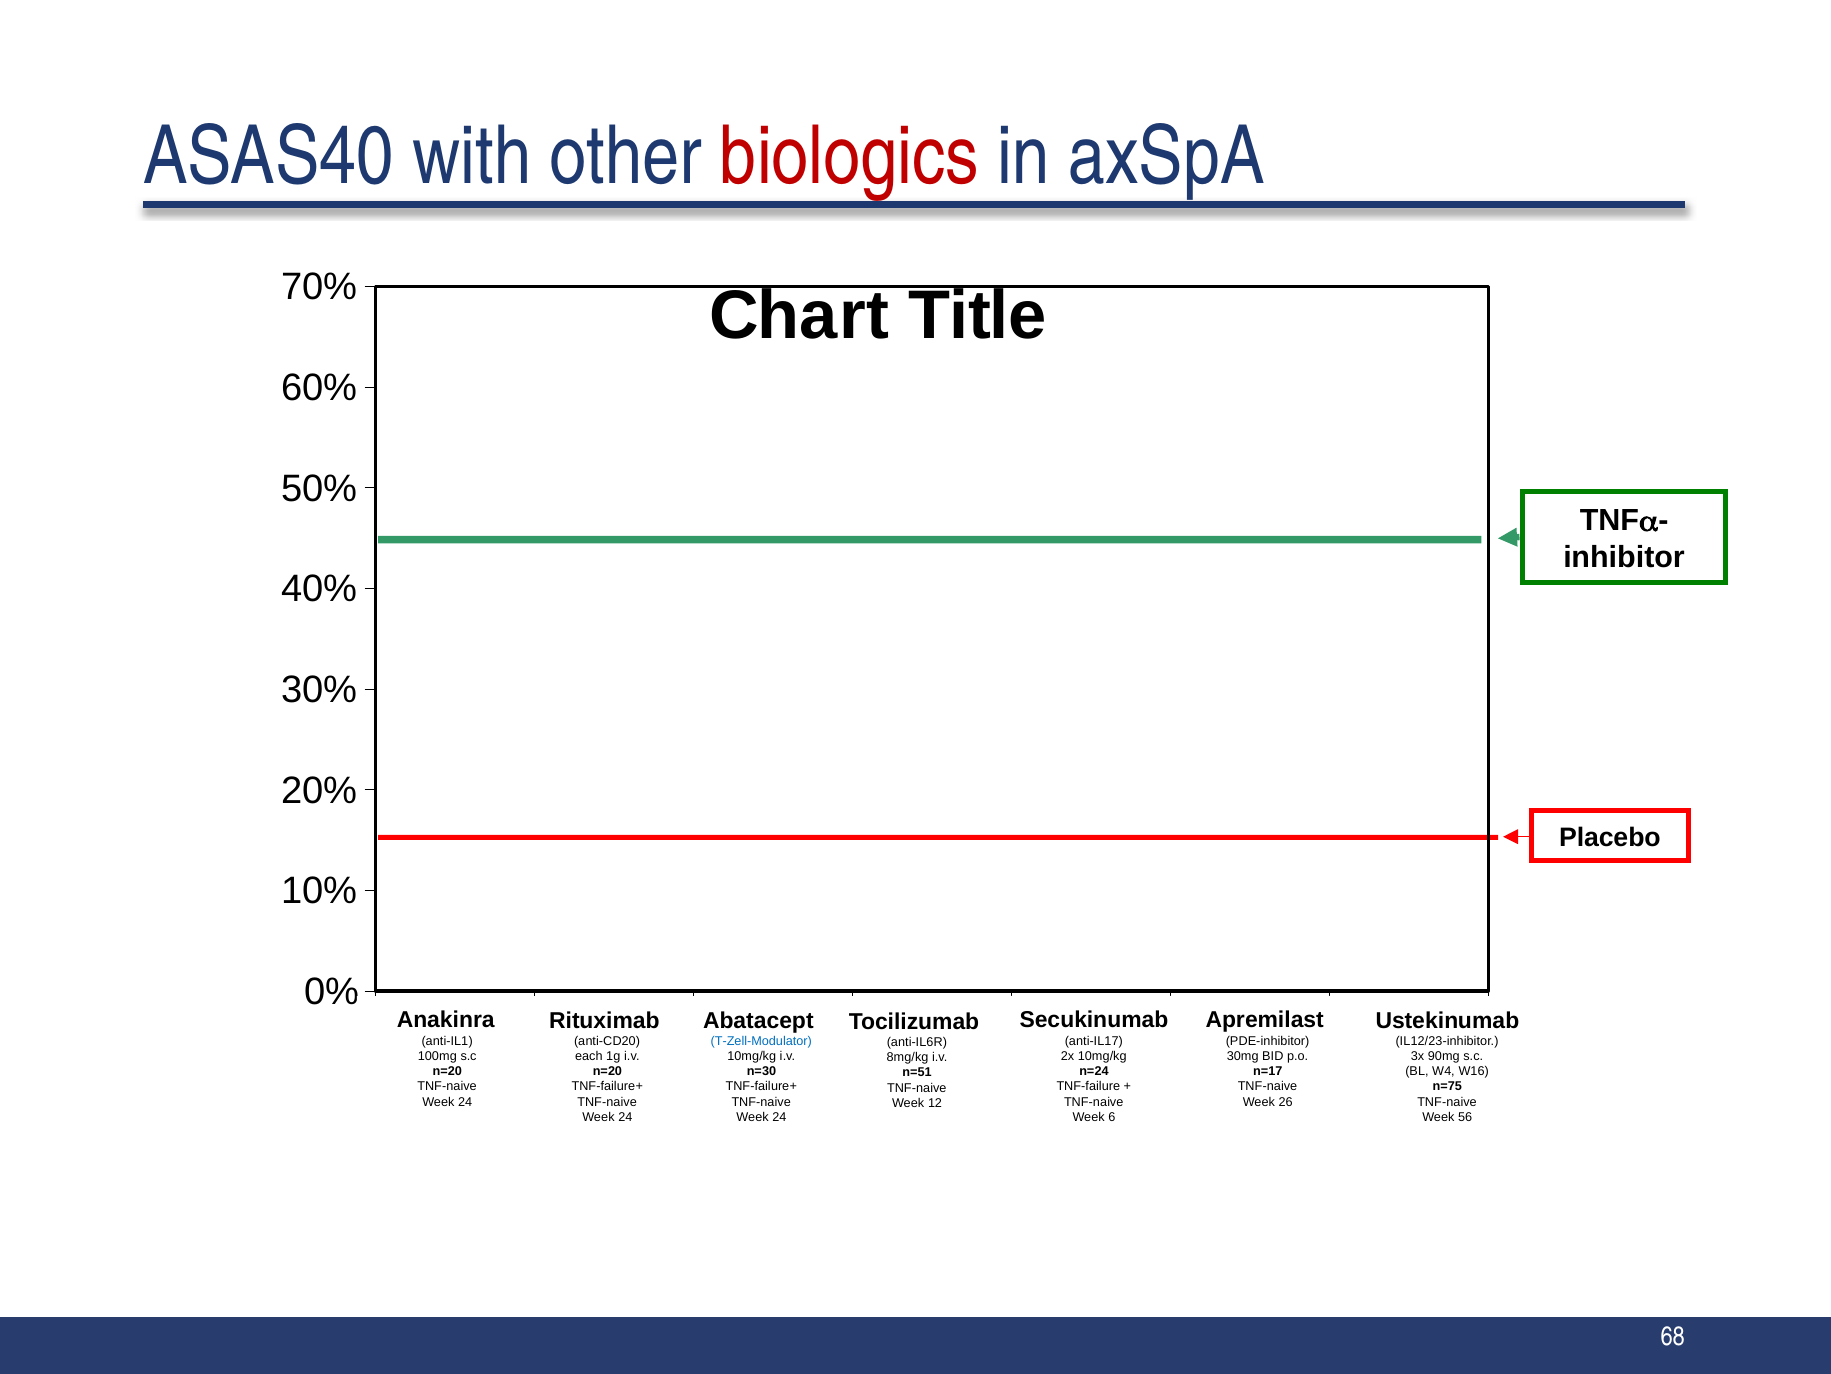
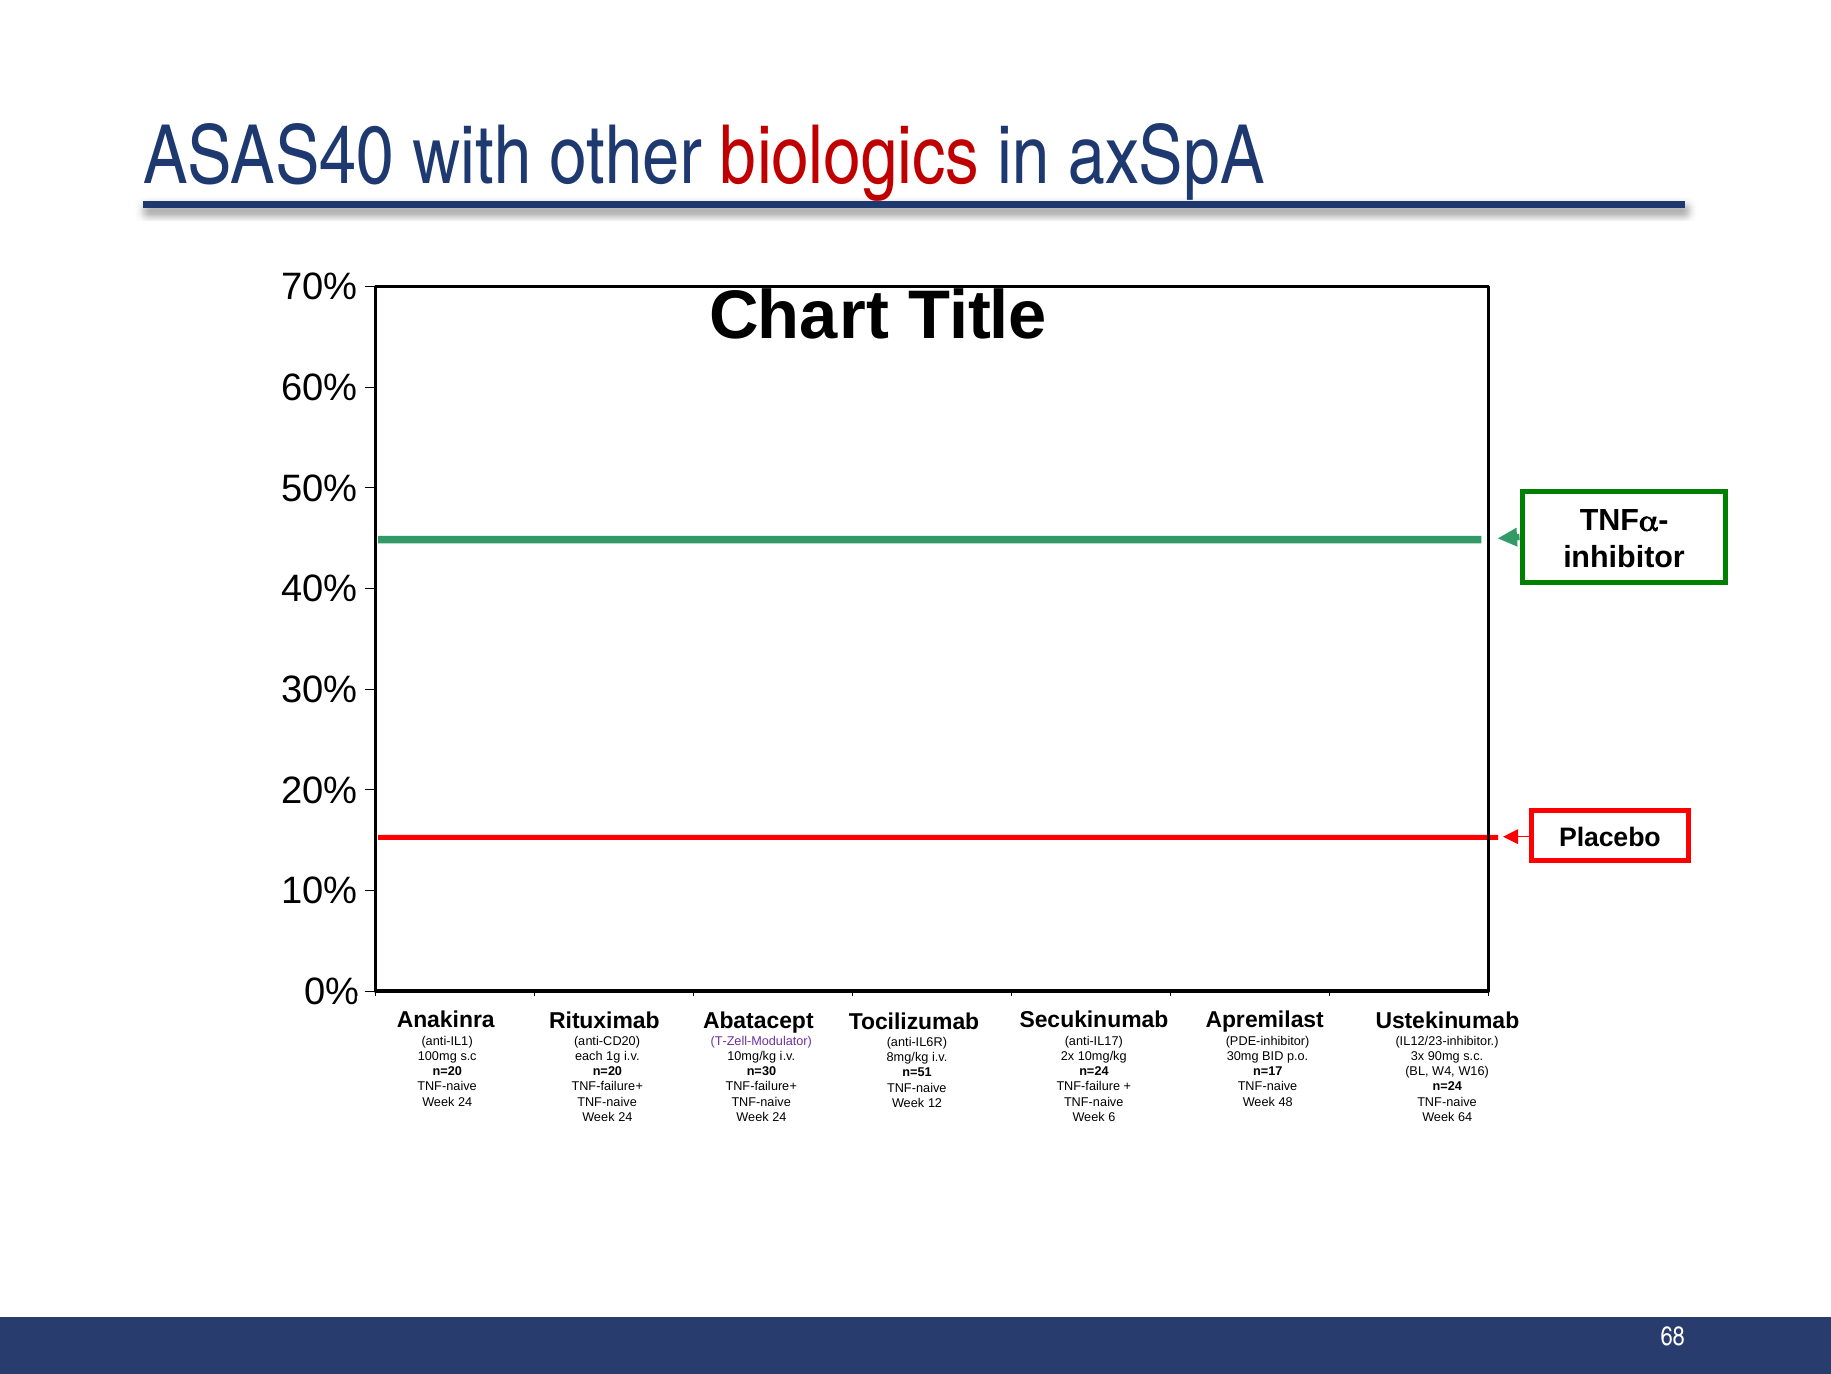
T-Zell-Modulator colour: blue -> purple
n=75 at (1447, 1086): n=75 -> n=24
26: 26 -> 48
56: 56 -> 64
